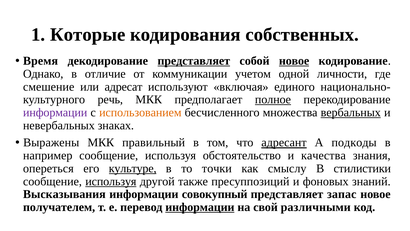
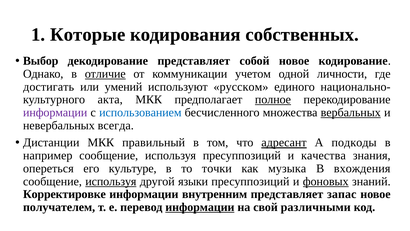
Время: Время -> Выбор
представляет at (194, 61) underline: present -> none
новое at (294, 61) underline: present -> none
отличие underline: none -> present
смешение: смешение -> достигать
адресат: адресат -> умений
включая: включая -> русском
речь: речь -> акта
использованием colour: orange -> blue
знаках: знаках -> всегда
Выражены: Выражены -> Дистанции
используя обстоятельство: обстоятельство -> пресуппозиций
культуре underline: present -> none
смыслу: смыслу -> музыка
стилистики: стилистики -> вхождения
также: также -> языки
фоновых underline: none -> present
Высказывания: Высказывания -> Корректировке
совокупный: совокупный -> внутренним
